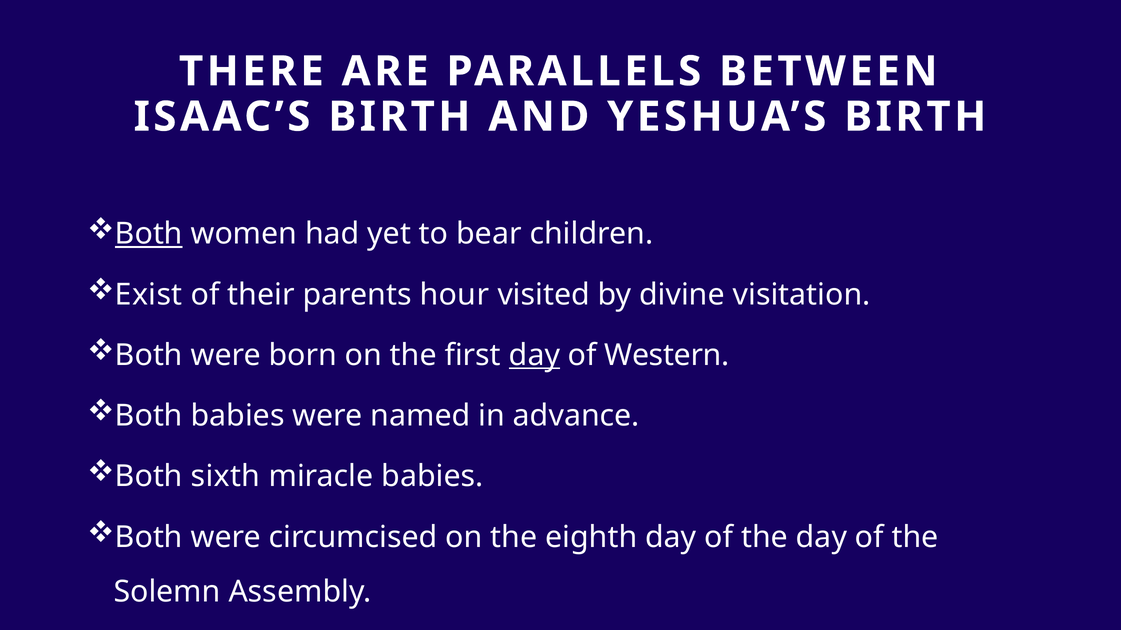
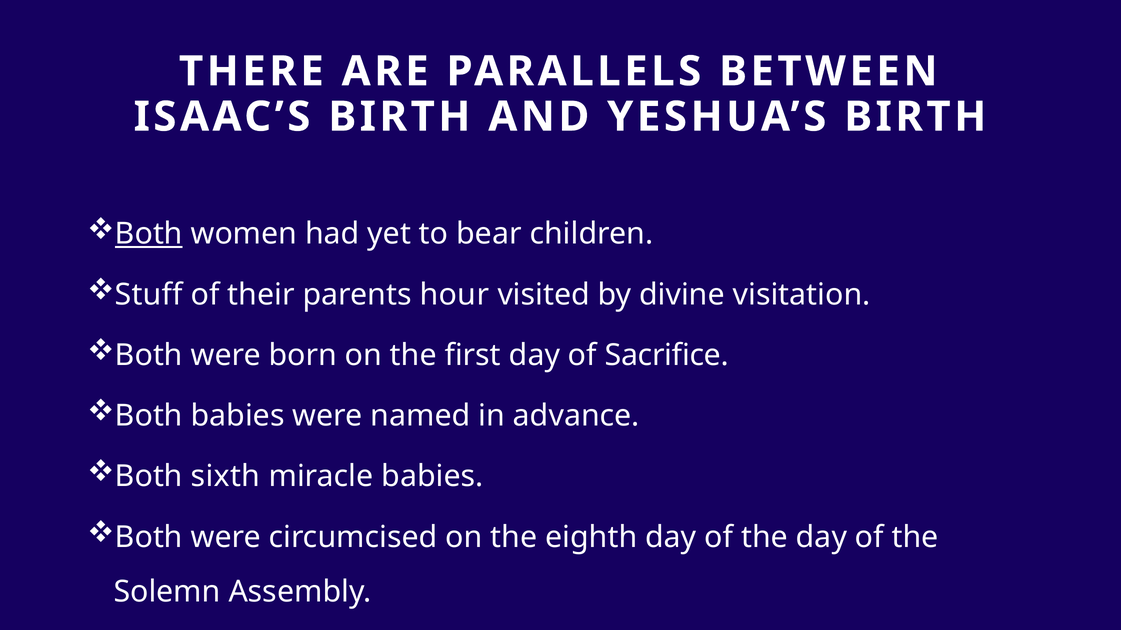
Exist: Exist -> Stuff
day at (534, 355) underline: present -> none
Western: Western -> Sacrifice
